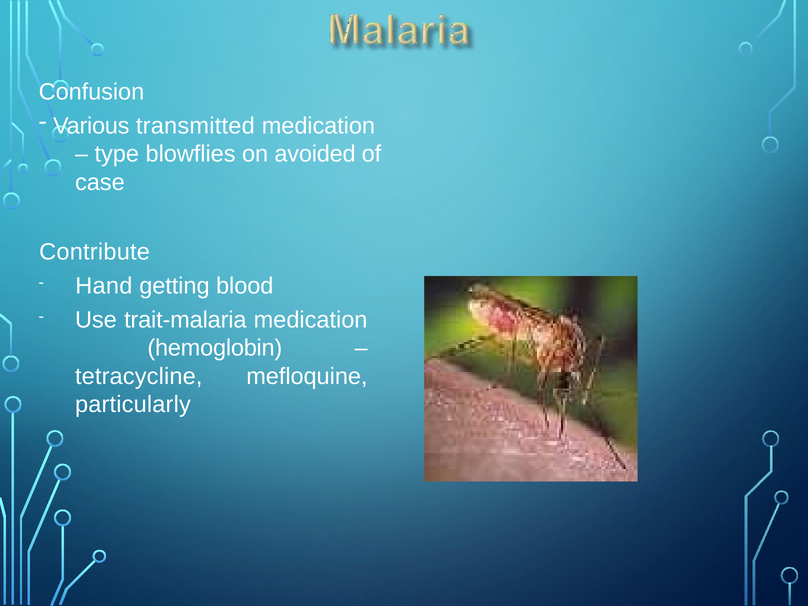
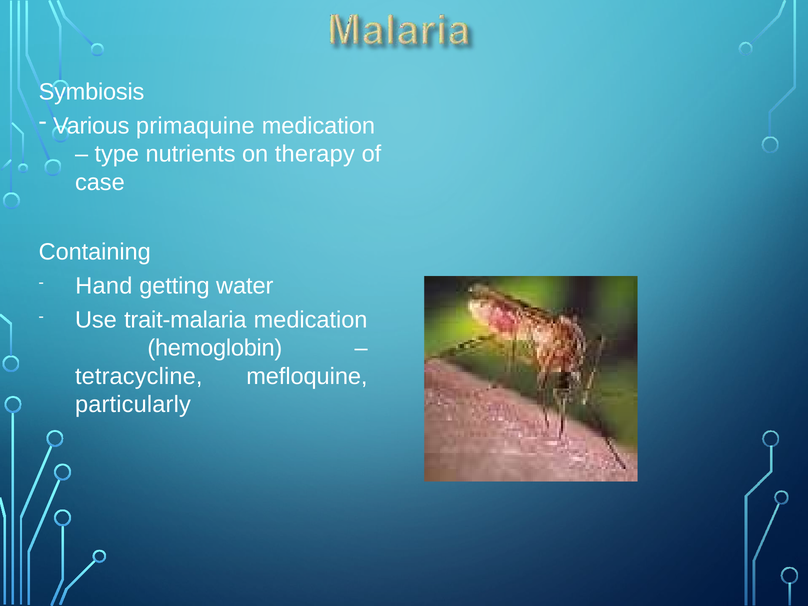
Confusion: Confusion -> Symbiosis
transmitted: transmitted -> primaquine
blowflies: blowflies -> nutrients
avoided: avoided -> therapy
Contribute: Contribute -> Containing
blood: blood -> water
